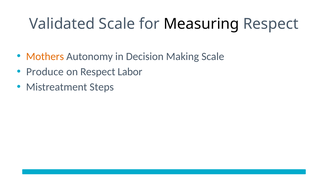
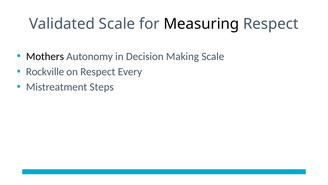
Mothers colour: orange -> black
Produce: Produce -> Rockville
Labor: Labor -> Every
